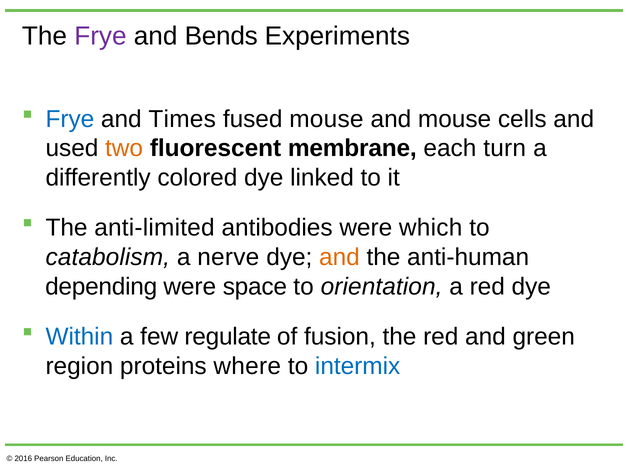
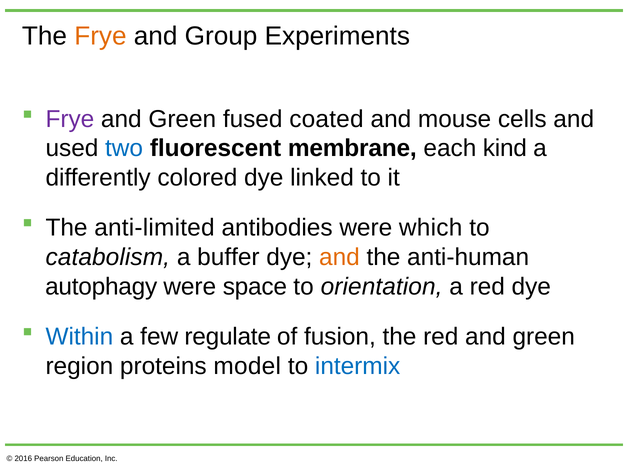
Frye at (100, 36) colour: purple -> orange
Bends: Bends -> Group
Frye at (70, 119) colour: blue -> purple
Times at (182, 119): Times -> Green
fused mouse: mouse -> coated
two colour: orange -> blue
turn: turn -> kind
nerve: nerve -> buffer
depending: depending -> autophagy
where: where -> model
